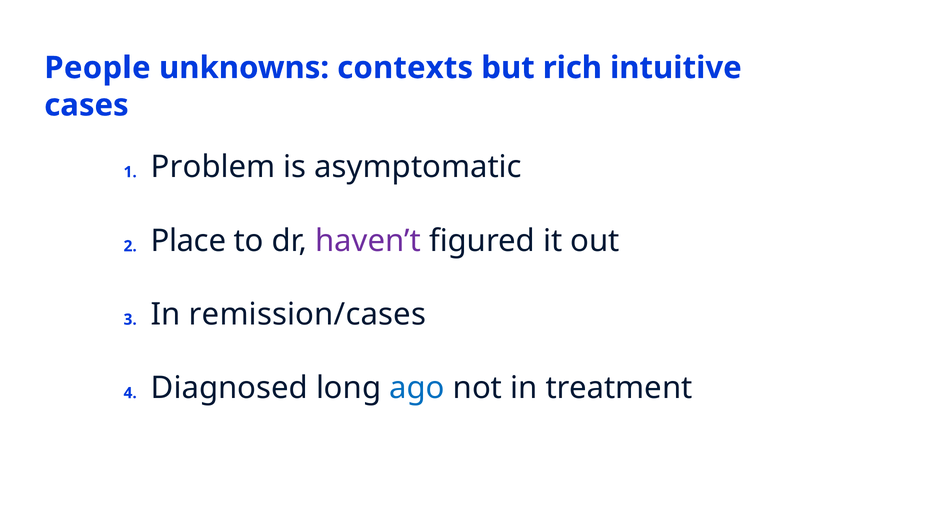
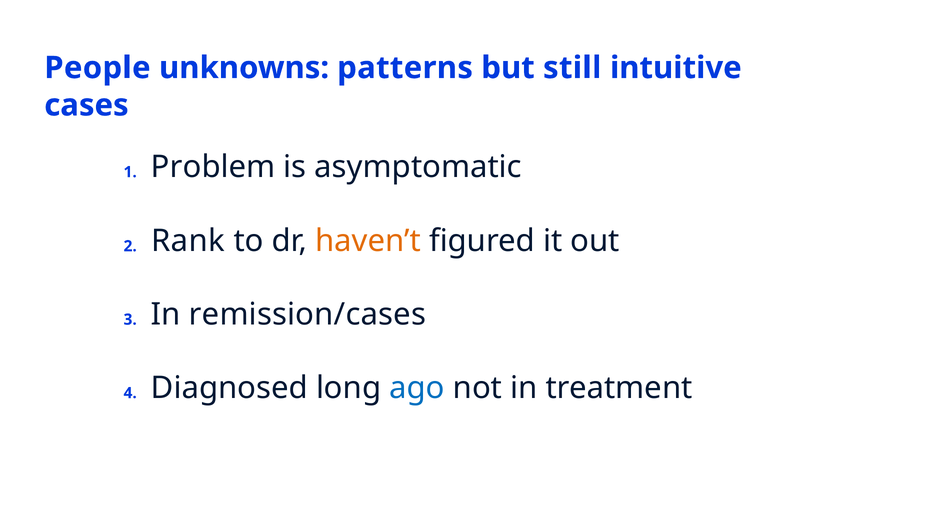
contexts: contexts -> patterns
rich: rich -> still
Place: Place -> Rank
haven’t colour: purple -> orange
